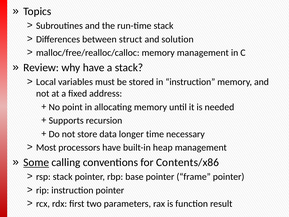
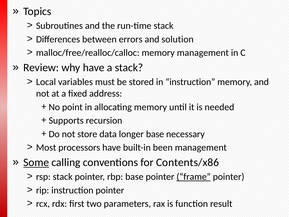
struct: struct -> errors
longer time: time -> base
heap: heap -> been
frame underline: none -> present
